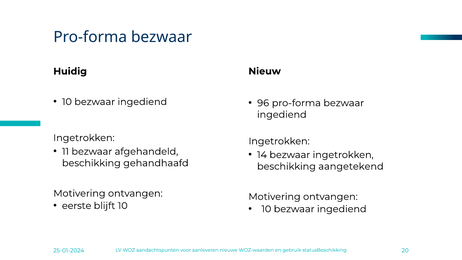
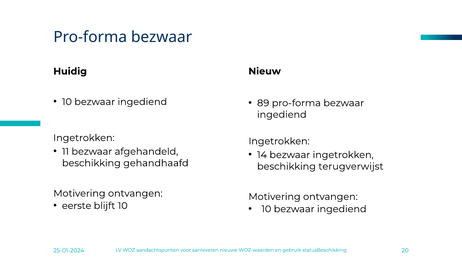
96: 96 -> 89
aangetekend: aangetekend -> terugverwijst
